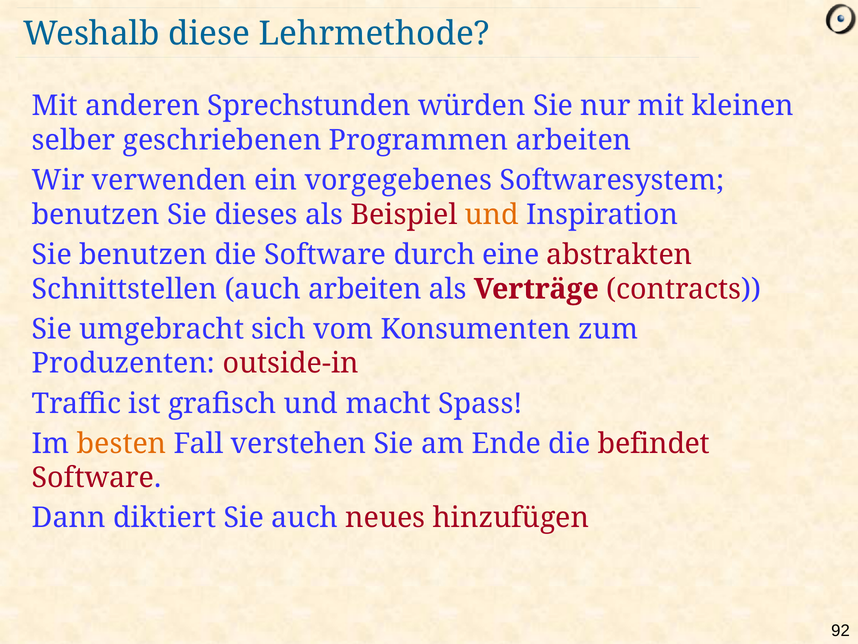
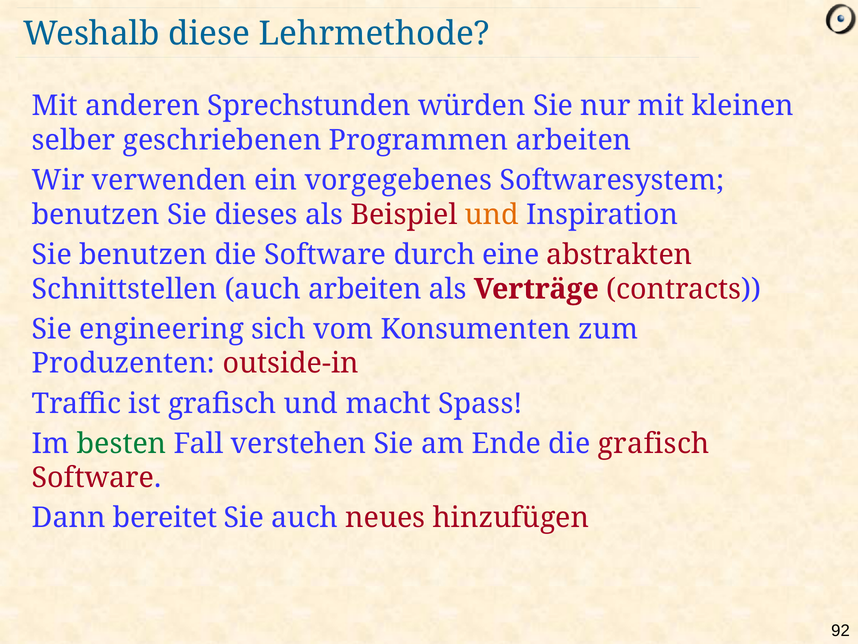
umgebracht: umgebracht -> engineering
besten colour: orange -> green
die befindet: befindet -> grafisch
diktiert: diktiert -> bereitet
